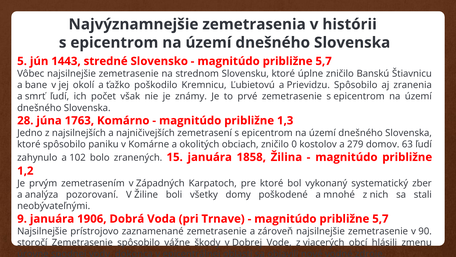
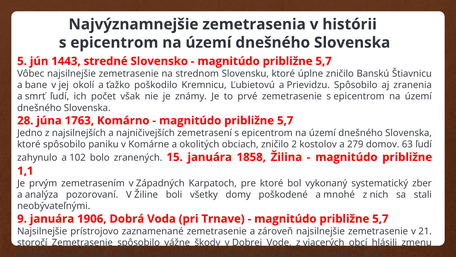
1,3 at (285, 120): 1,3 -> 5,7
0: 0 -> 2
1,2: 1,2 -> 1,1
90: 90 -> 21
